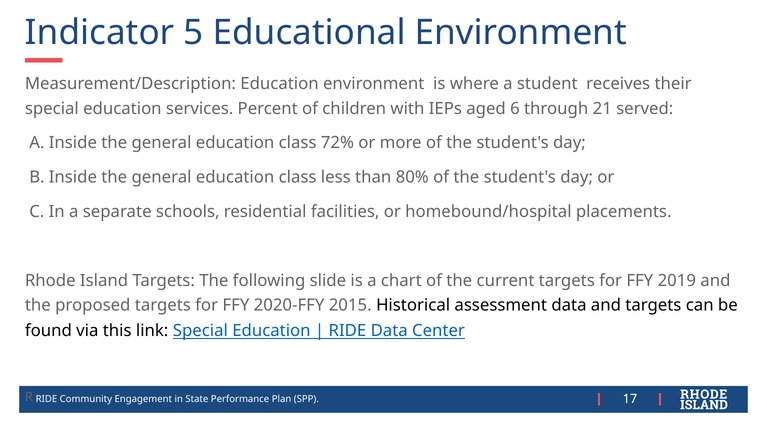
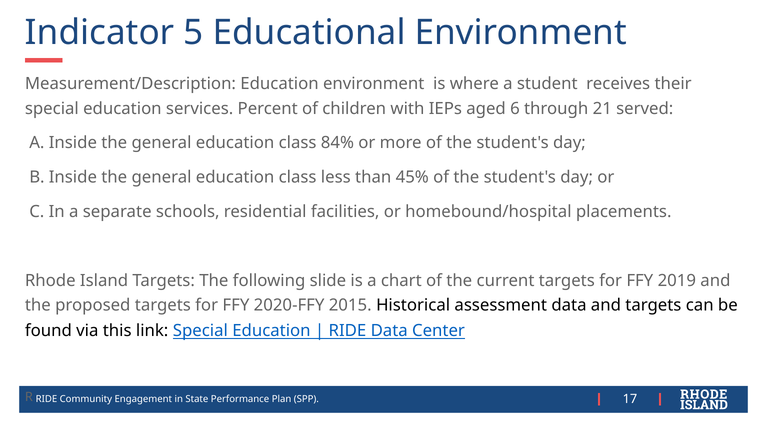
72%: 72% -> 84%
80%: 80% -> 45%
